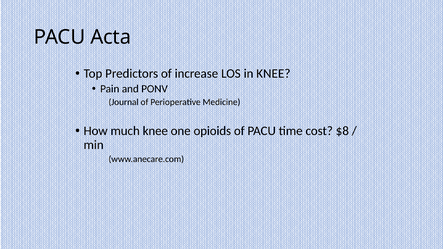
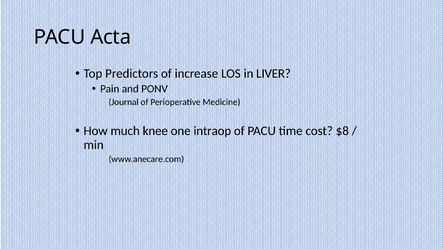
in KNEE: KNEE -> LIVER
opioids: opioids -> intraop
